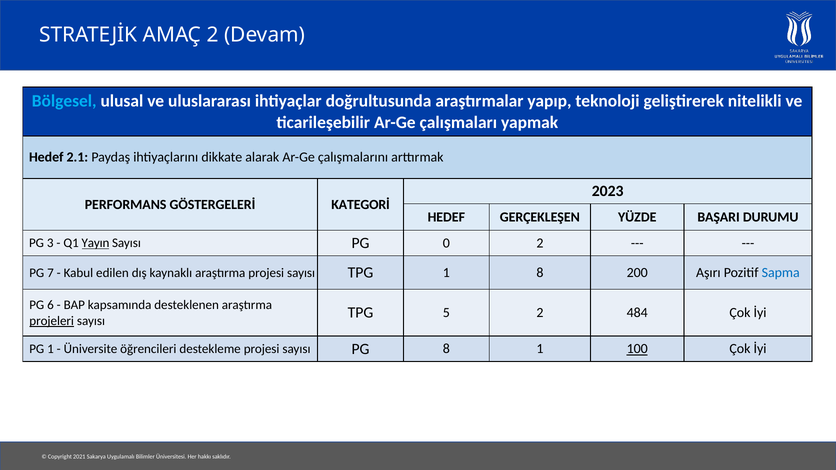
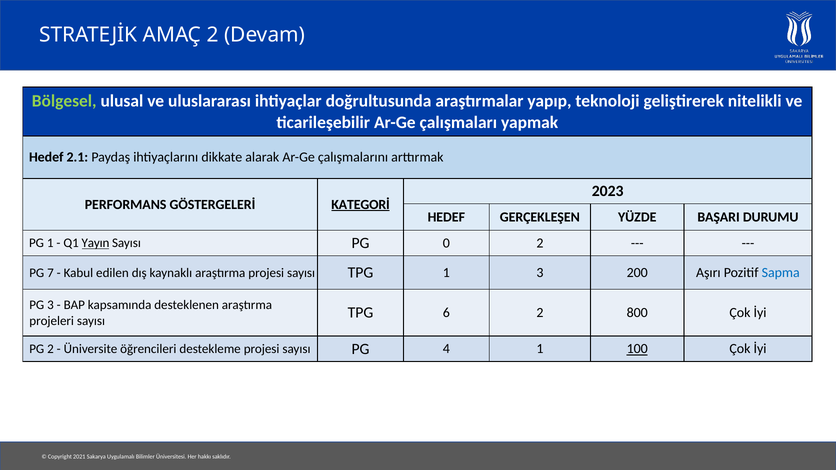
Bölgesel colour: light blue -> light green
KATEGORİ underline: none -> present
PG 3: 3 -> 1
1 8: 8 -> 3
PG 6: 6 -> 3
5: 5 -> 6
484: 484 -> 800
projeleri underline: present -> none
PG 1: 1 -> 2
PG 8: 8 -> 4
